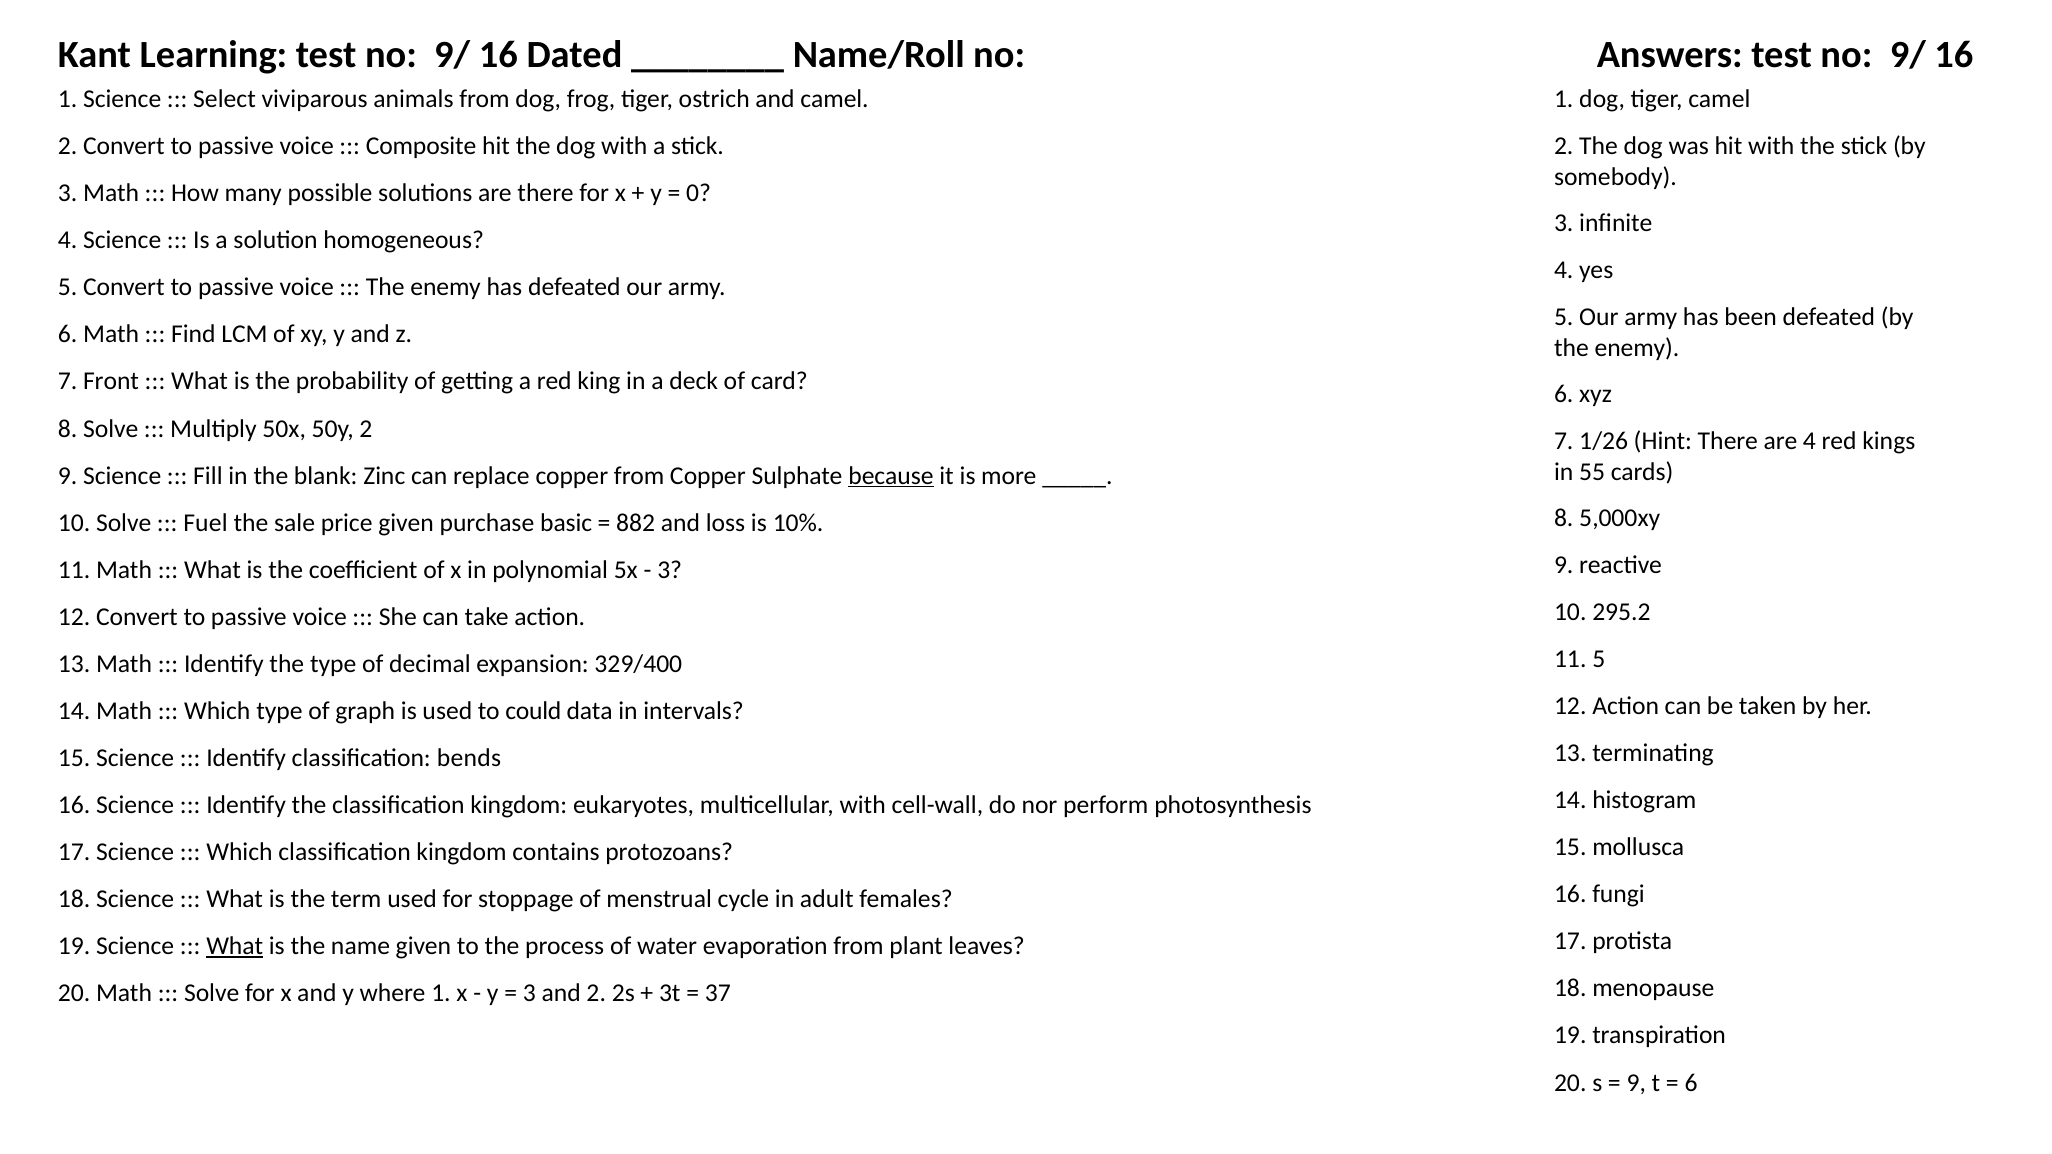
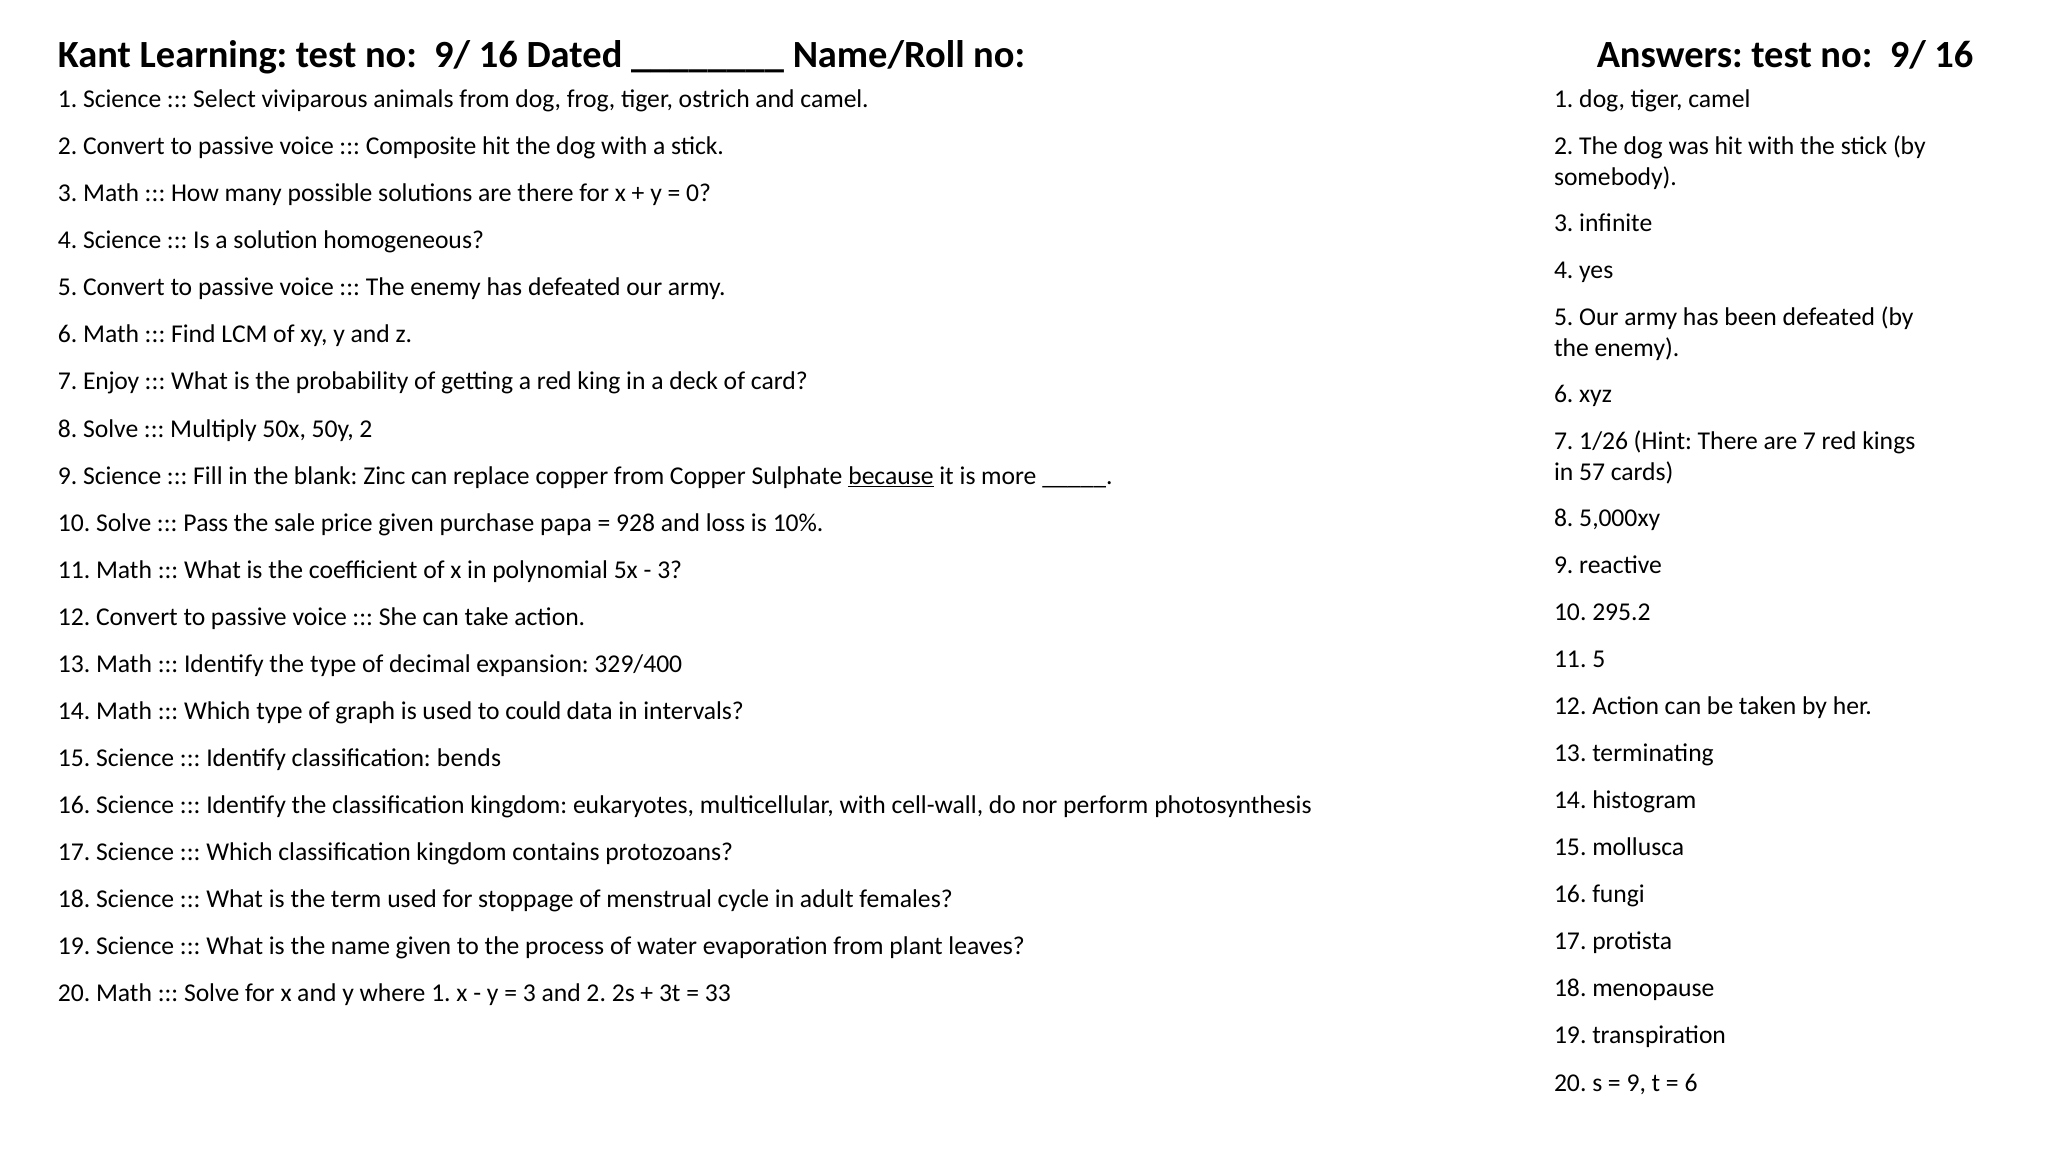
Front: Front -> Enjoy
are 4: 4 -> 7
55: 55 -> 57
Fuel: Fuel -> Pass
basic: basic -> papa
882: 882 -> 928
What at (235, 946) underline: present -> none
37: 37 -> 33
